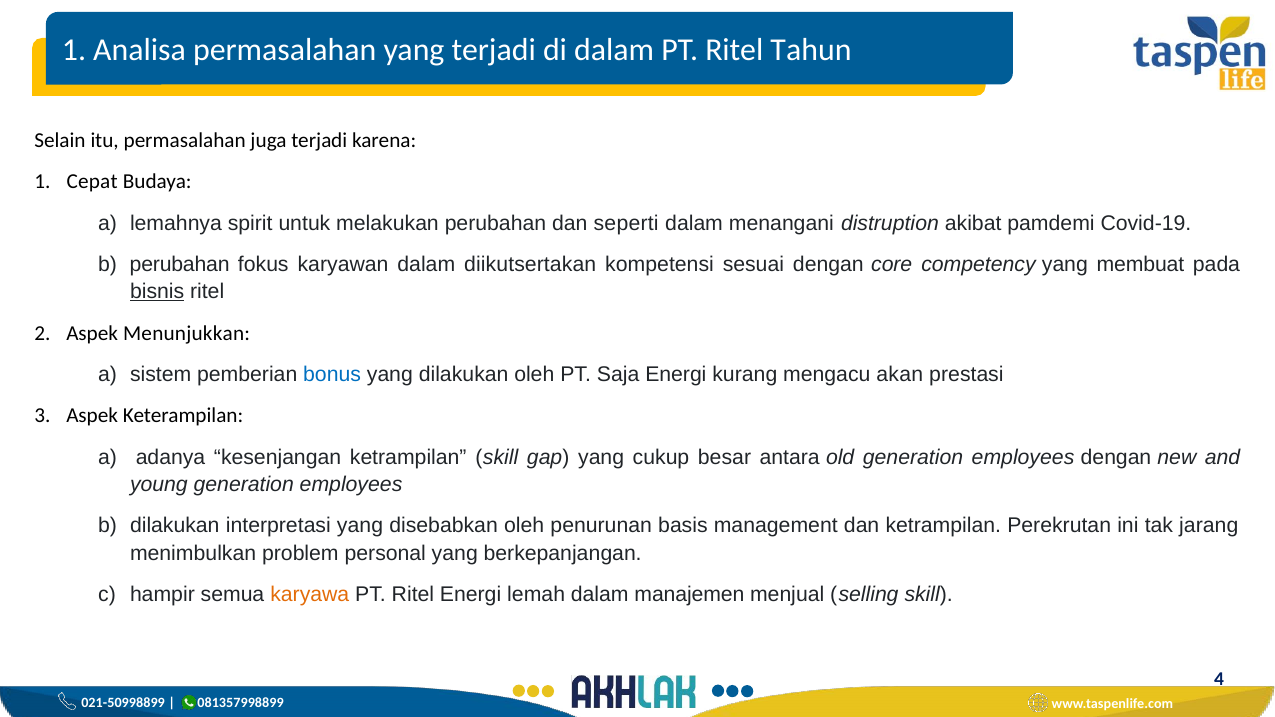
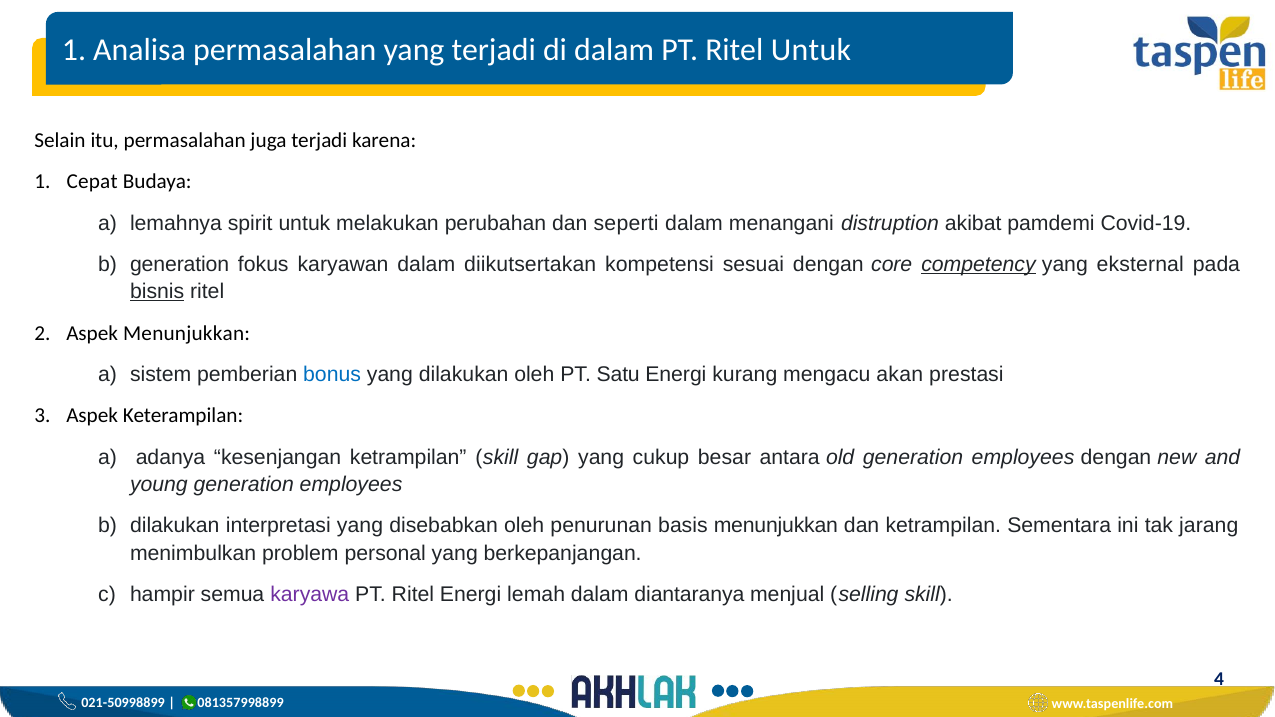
Ritel Tahun: Tahun -> Untuk
perubahan at (180, 265): perubahan -> generation
competency underline: none -> present
membuat: membuat -> eksternal
Saja: Saja -> Satu
basis management: management -> menunjukkan
Perekrutan: Perekrutan -> Sementara
karyawa colour: orange -> purple
manajemen: manajemen -> diantaranya
